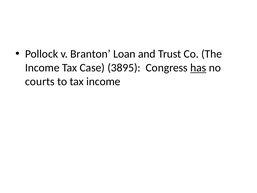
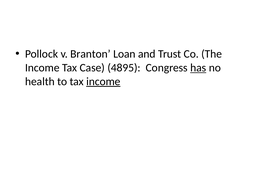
3895: 3895 -> 4895
courts: courts -> health
income at (103, 81) underline: none -> present
